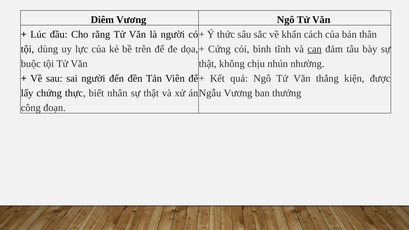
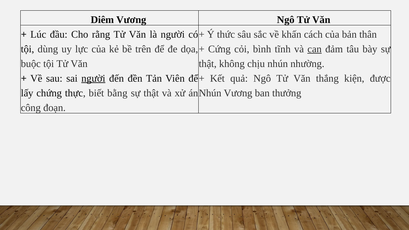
người at (93, 78) underline: none -> present
nhân: nhân -> bằng
Ngẫu at (210, 93): Ngẫu -> Nhún
